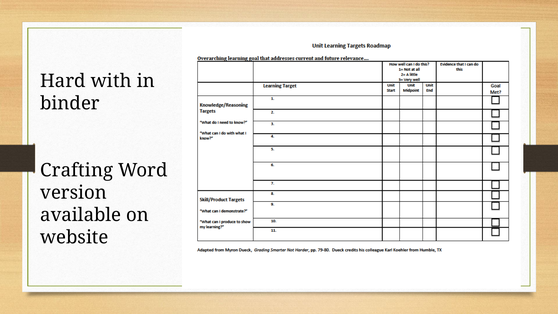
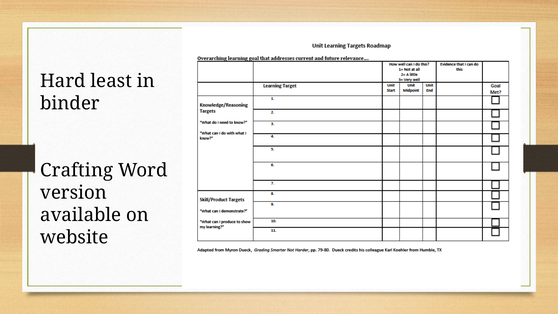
with: with -> least
